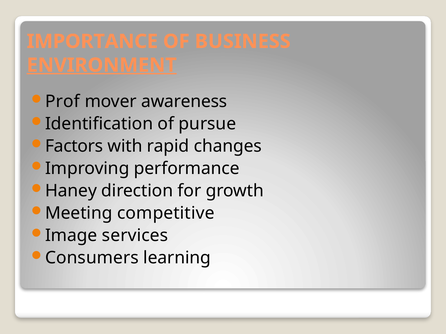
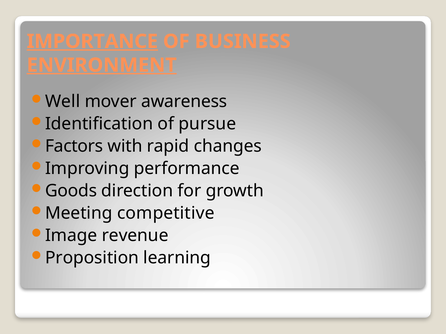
IMPORTANCE underline: none -> present
Prof: Prof -> Well
Haney: Haney -> Goods
services: services -> revenue
Consumers: Consumers -> Proposition
